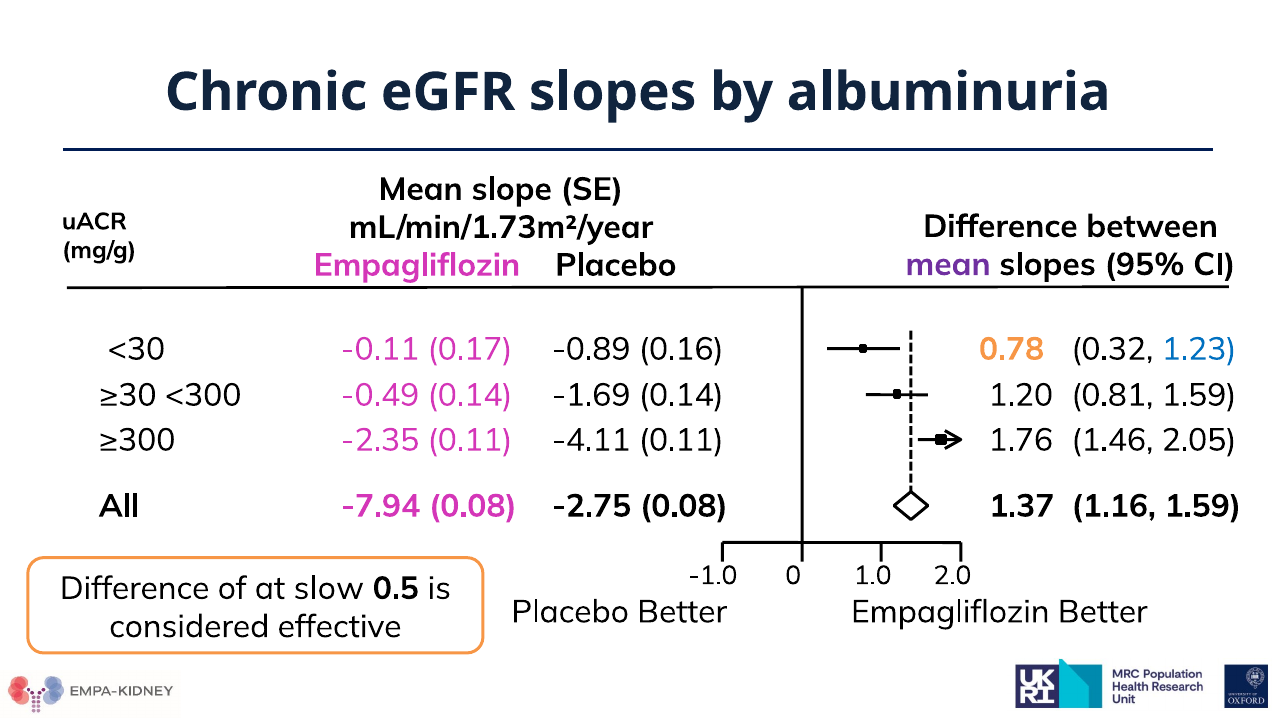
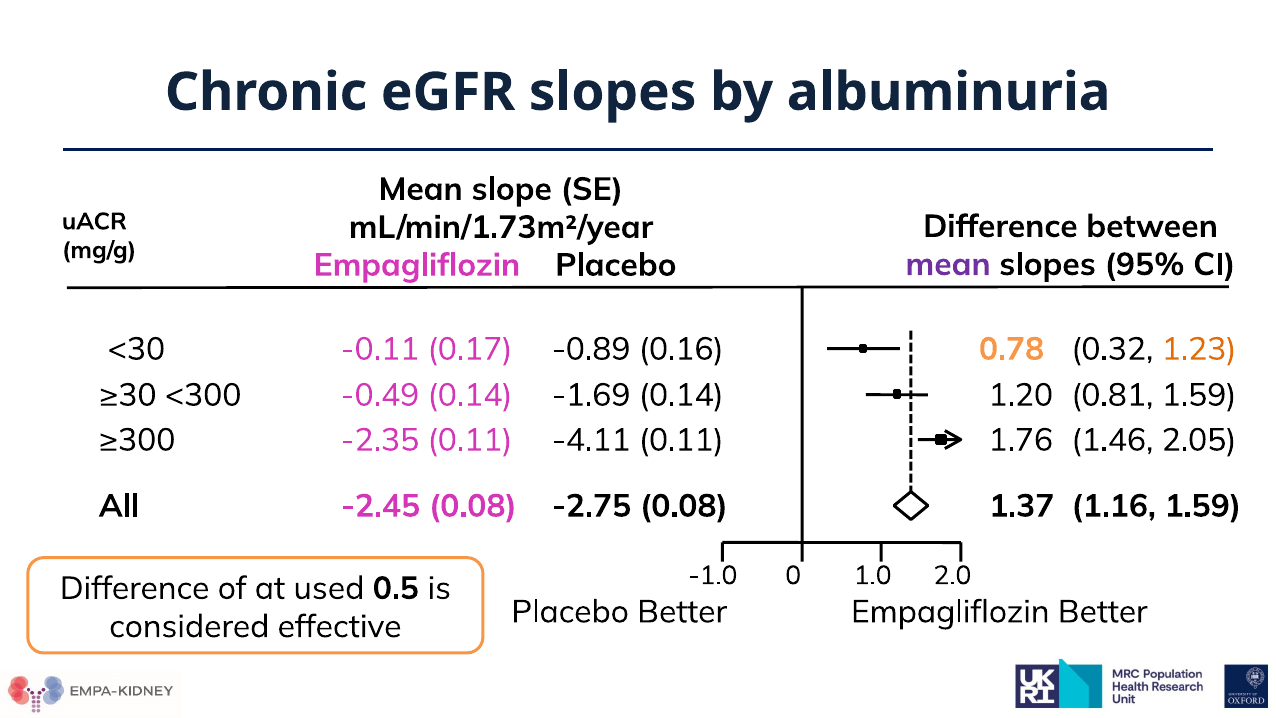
1.23 colour: blue -> orange
-7.94: -7.94 -> -2.45
slow: slow -> used
